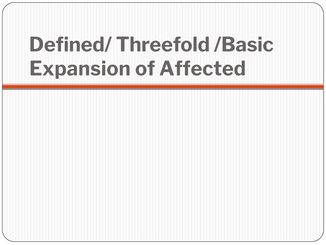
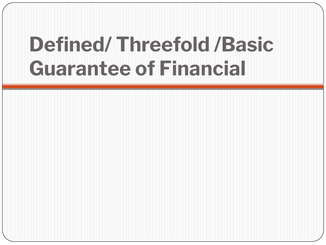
Expansion: Expansion -> Guarantee
Affected: Affected -> Financial
